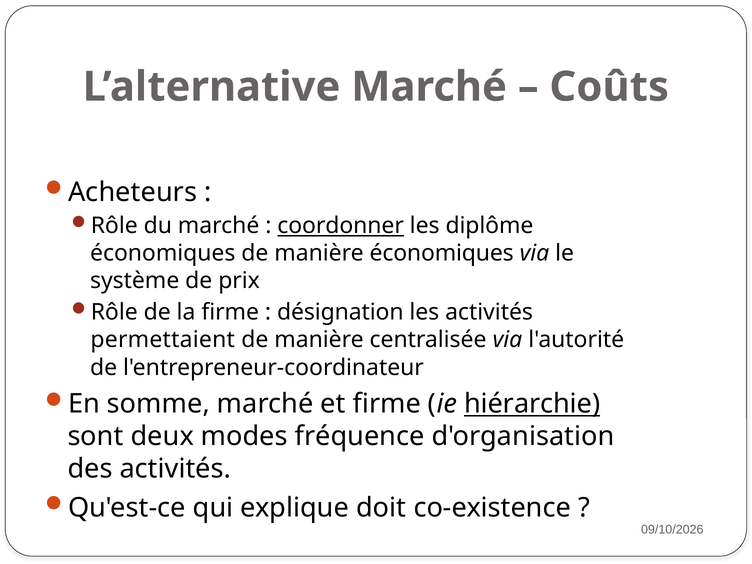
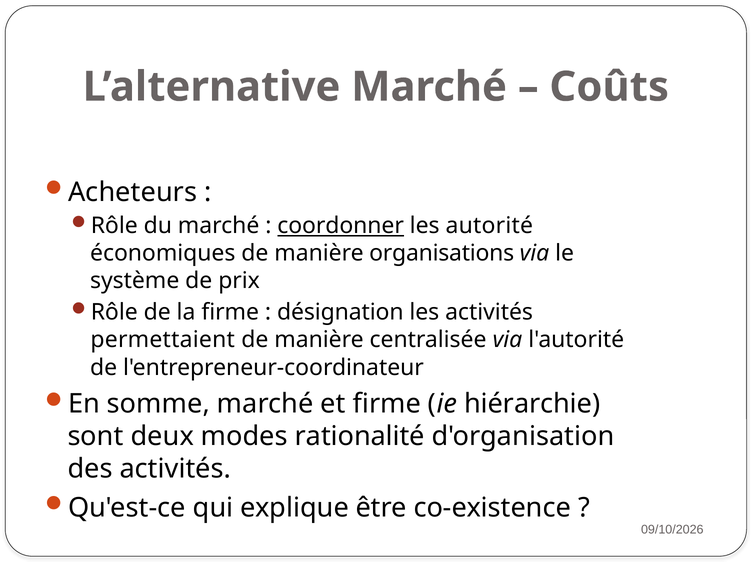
diplôme: diplôme -> autorité
manière économiques: économiques -> organisations
hiérarchie underline: present -> none
fréquence: fréquence -> rationalité
doit: doit -> être
